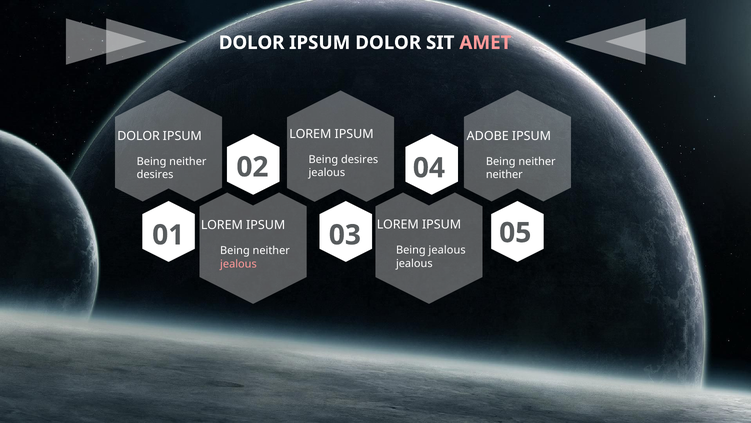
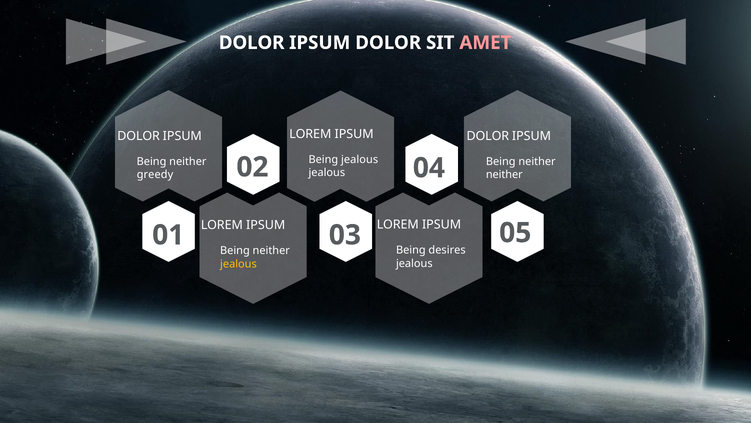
ADOBE at (488, 136): ADOBE -> DOLOR
Being desires: desires -> jealous
desires at (155, 174): desires -> greedy
Being jealous: jealous -> desires
jealous at (238, 264) colour: pink -> yellow
